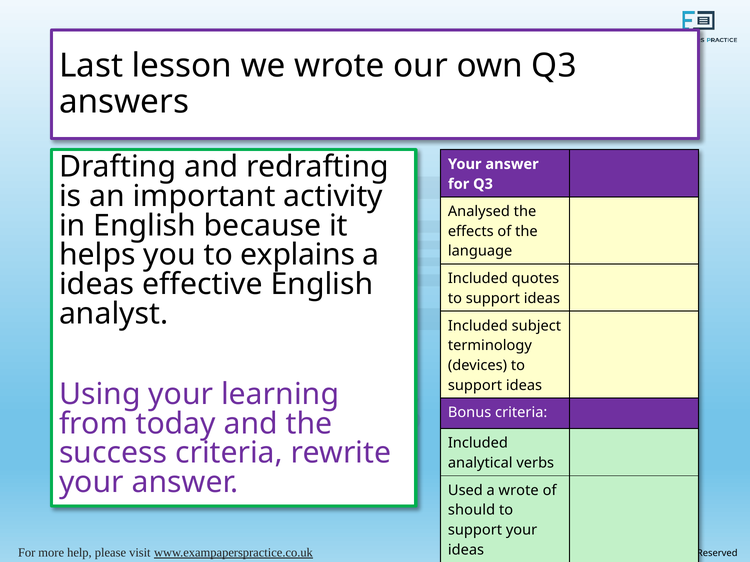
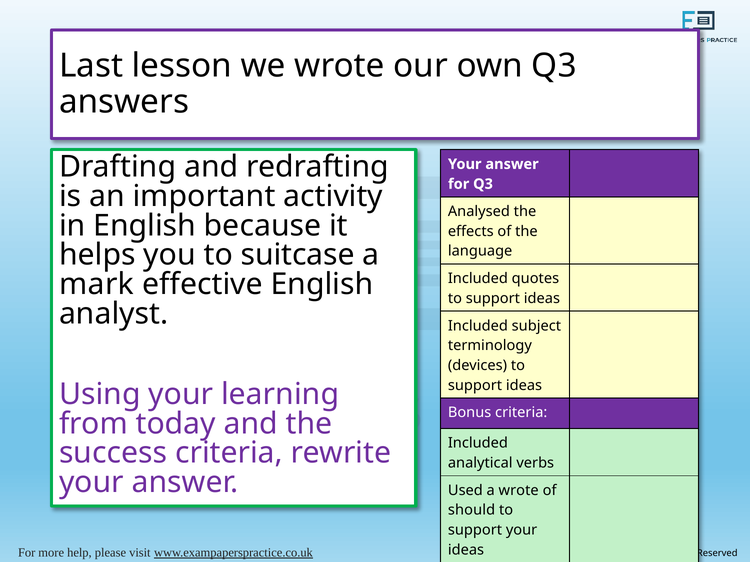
explains: explains -> suitcase
ideas at (97, 285): ideas -> mark
